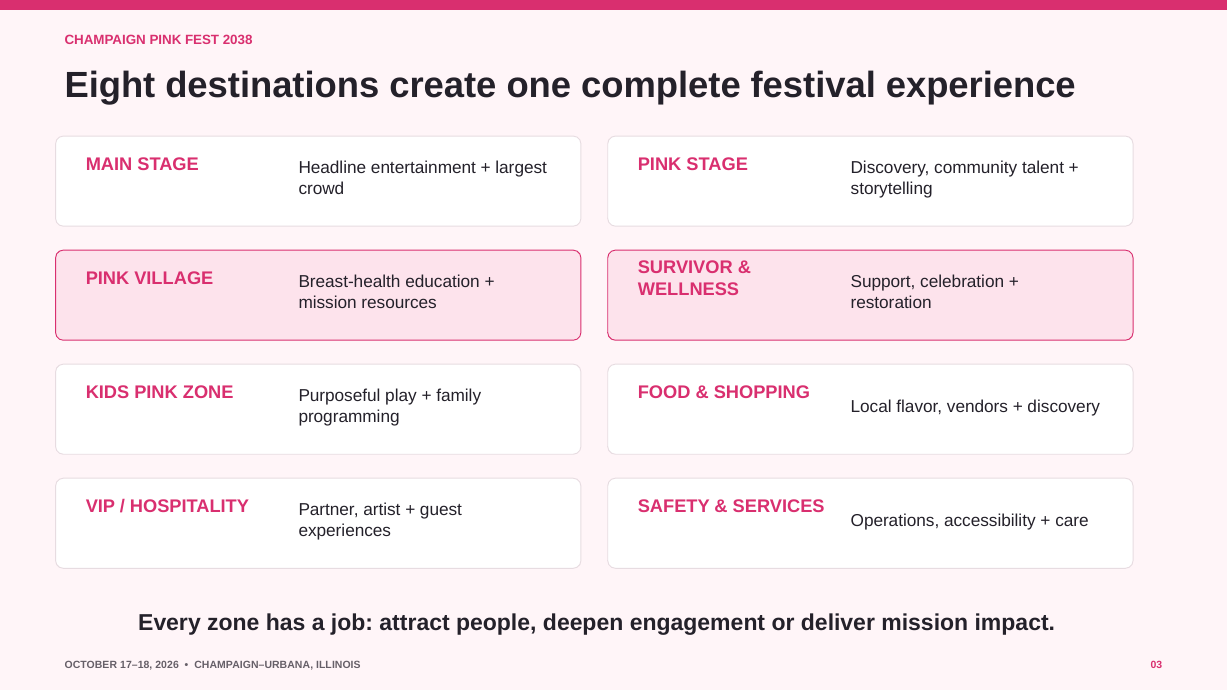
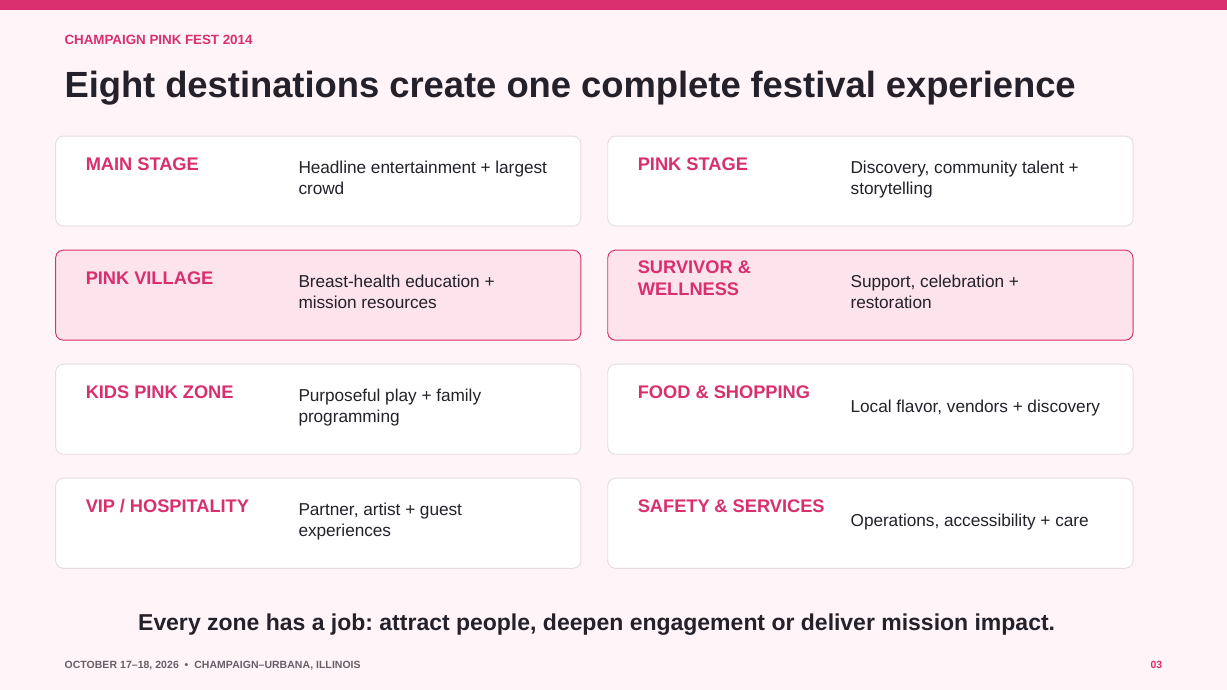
2038: 2038 -> 2014
